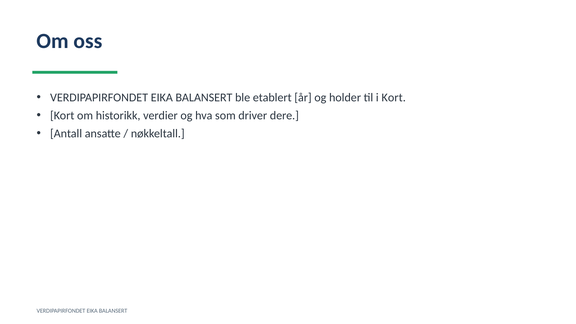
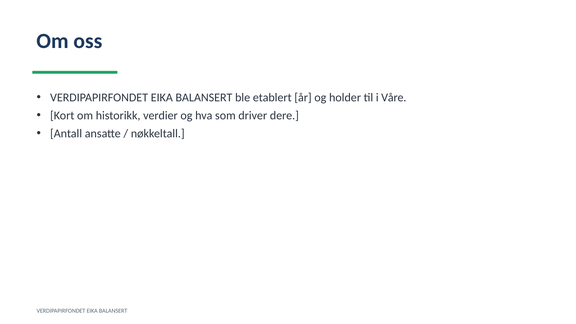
i Kort: Kort -> Våre
